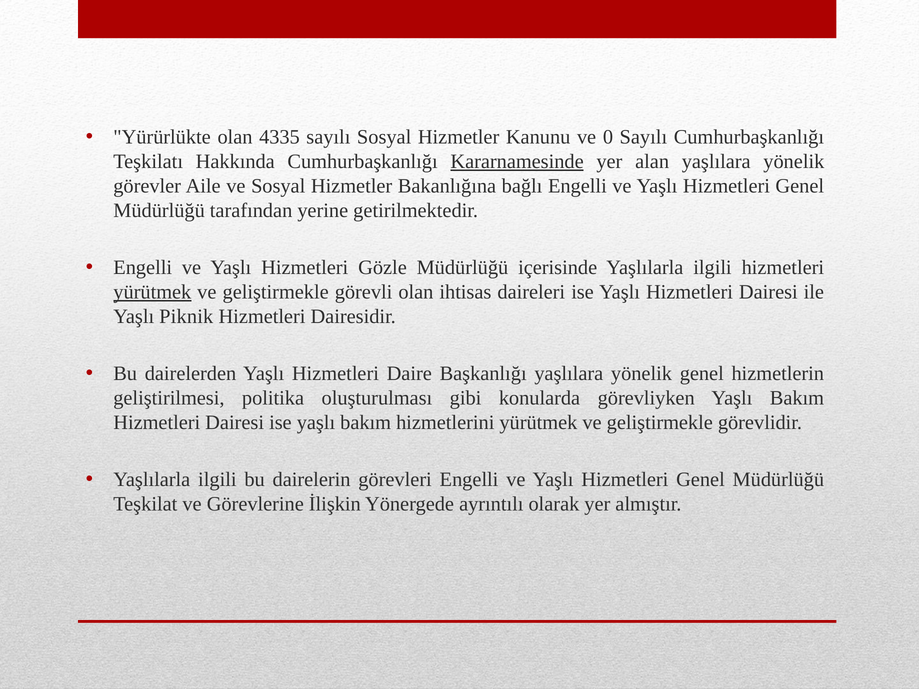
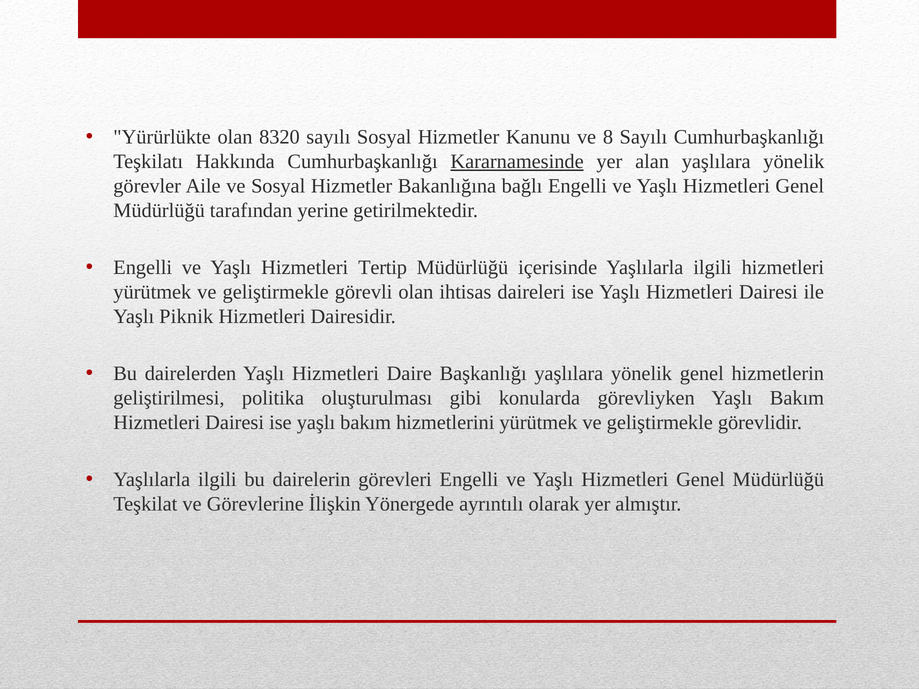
4335: 4335 -> 8320
0: 0 -> 8
Gözle: Gözle -> Tertip
yürütmek at (152, 292) underline: present -> none
